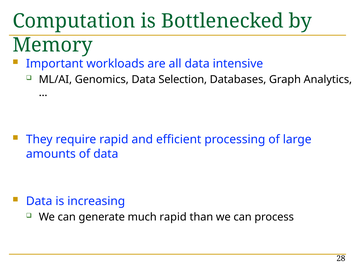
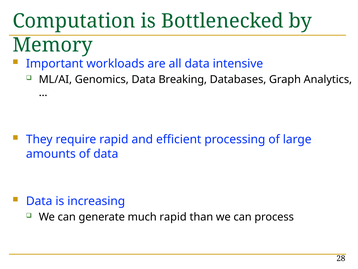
Selection: Selection -> Breaking
